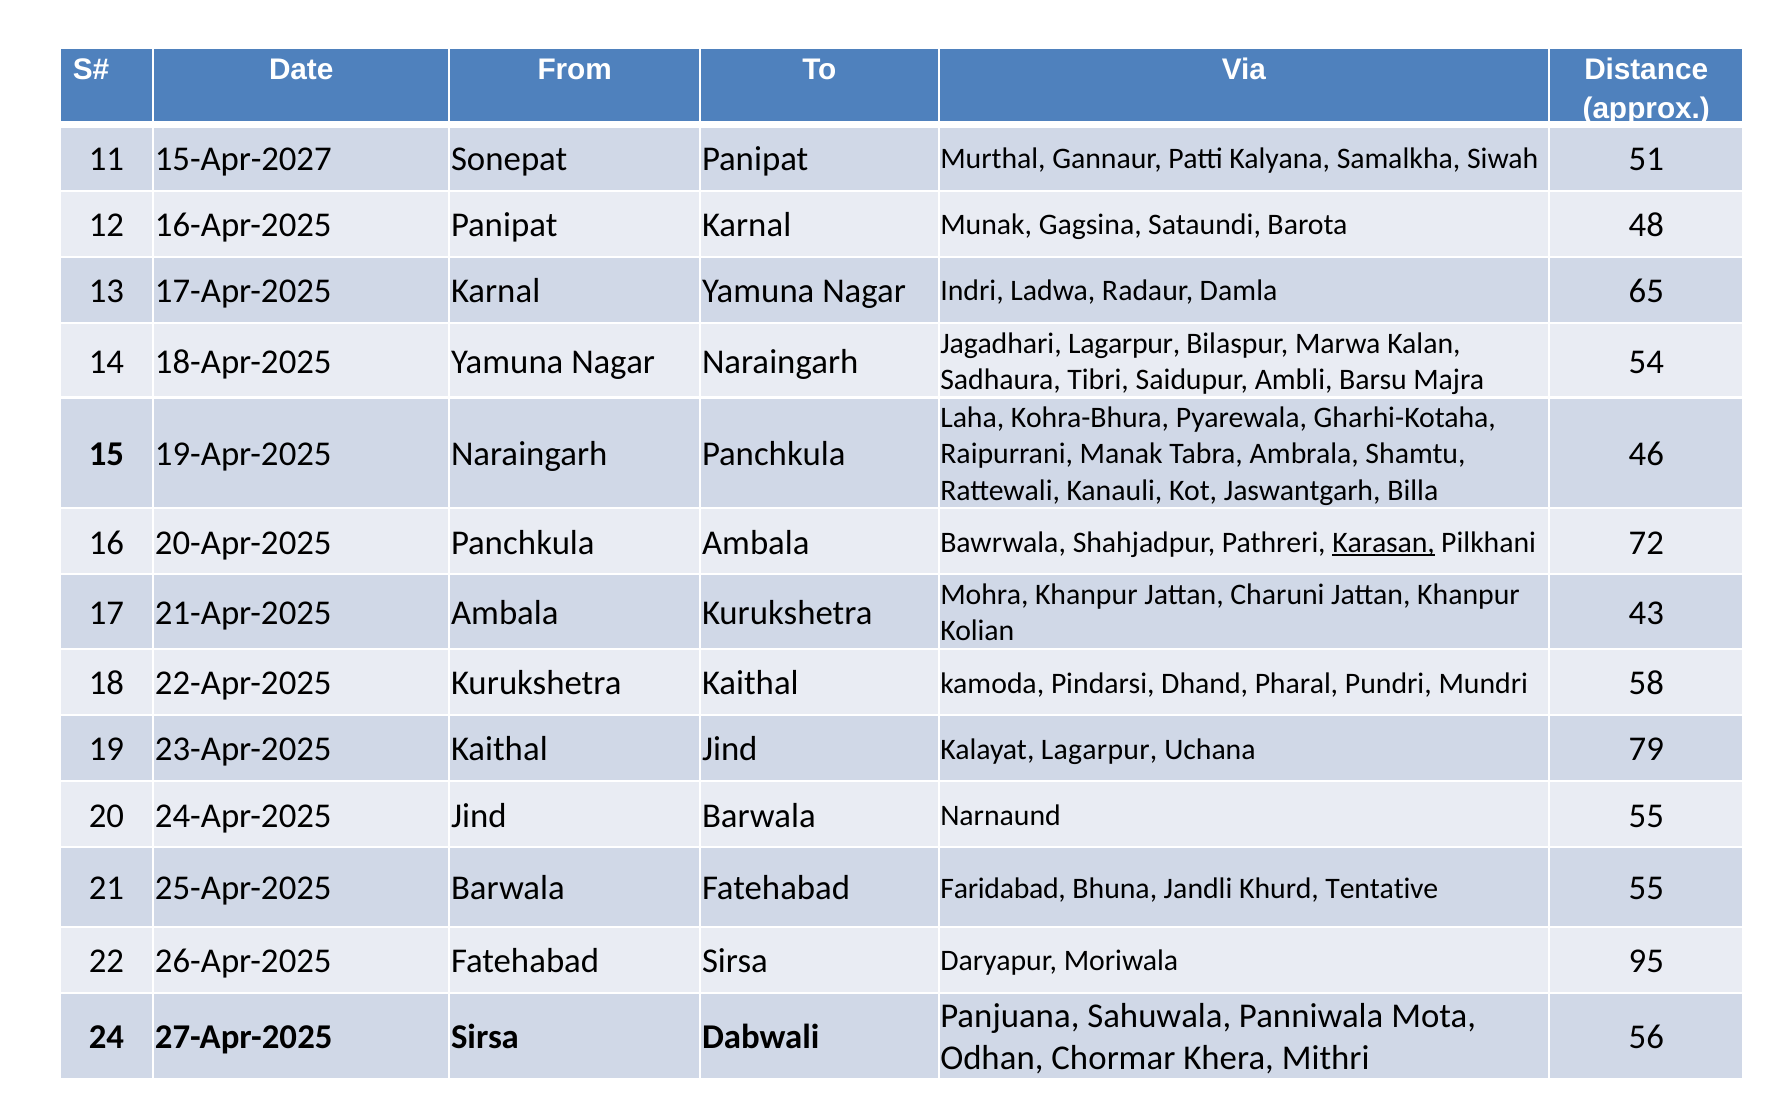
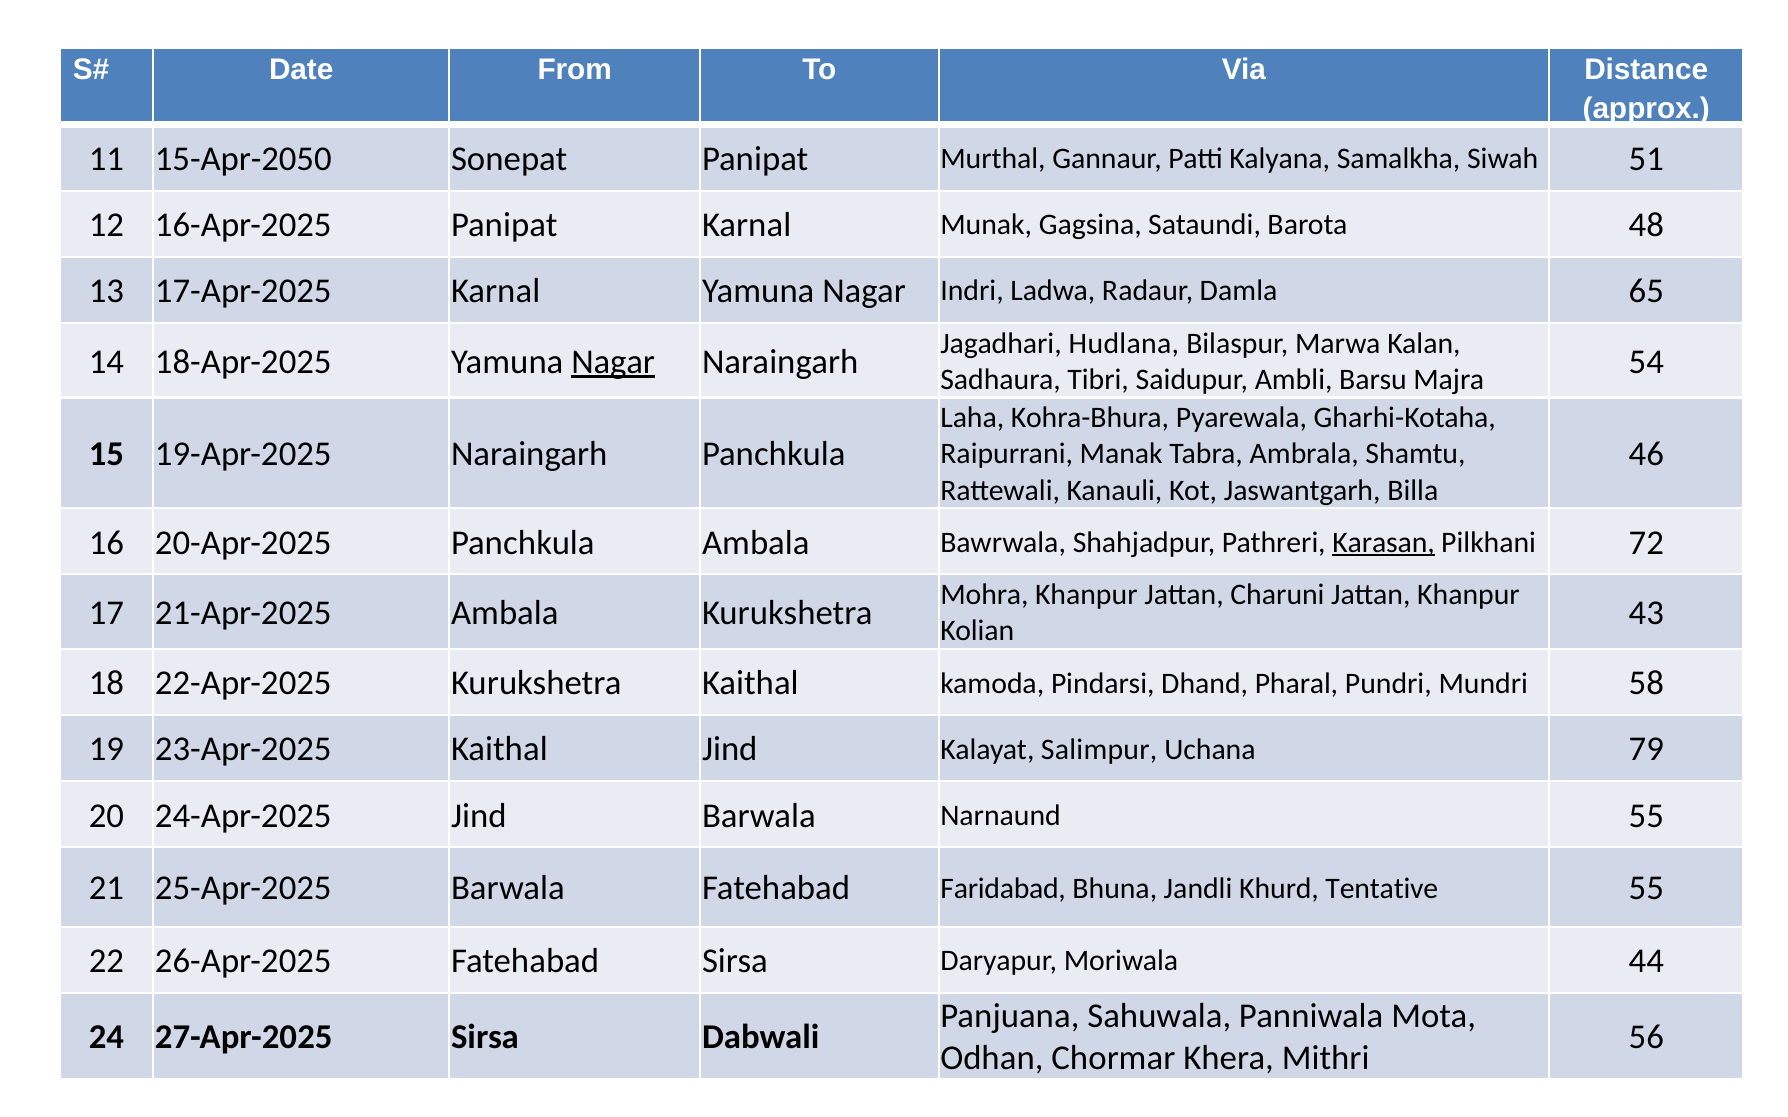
15-Apr-2027: 15-Apr-2027 -> 15-Apr-2050
Jagadhari Lagarpur: Lagarpur -> Hudlana
Nagar at (613, 362) underline: none -> present
Kalayat Lagarpur: Lagarpur -> Salimpur
95: 95 -> 44
